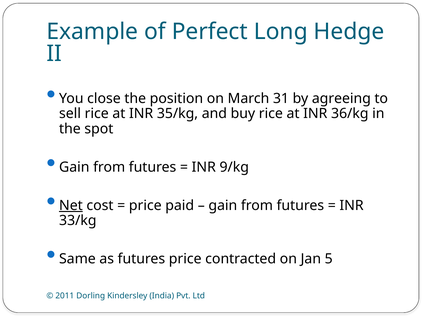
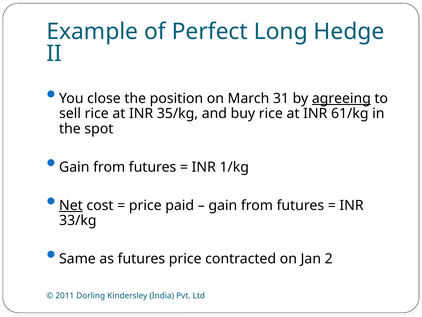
agreeing underline: none -> present
36/kg: 36/kg -> 61/kg
9/kg: 9/kg -> 1/kg
5: 5 -> 2
